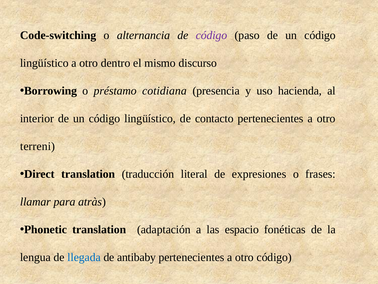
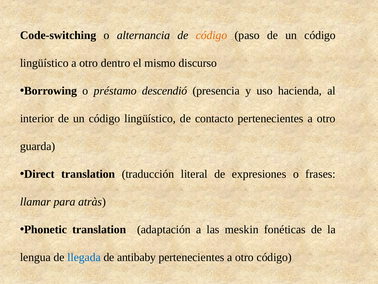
código at (211, 35) colour: purple -> orange
cotidiana: cotidiana -> descendió
terreni: terreni -> guarda
espacio: espacio -> meskin
